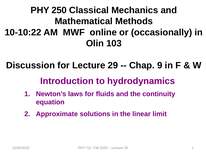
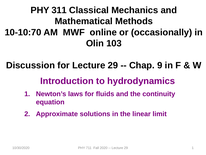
250: 250 -> 311
10-10:22: 10-10:22 -> 10-10:70
